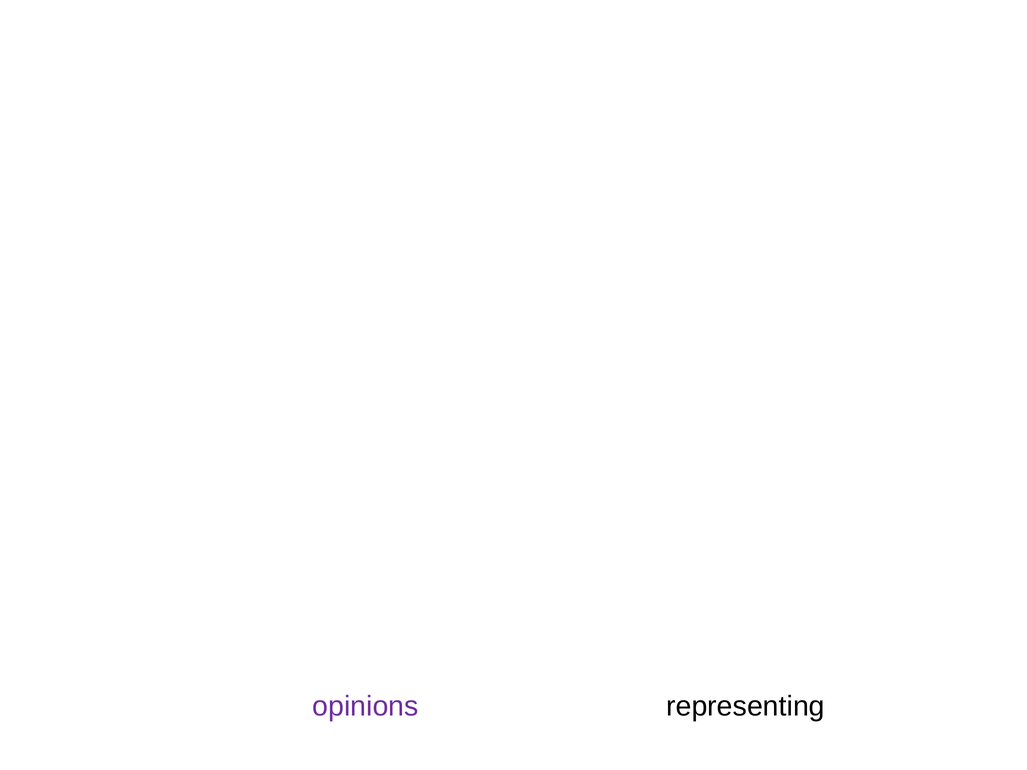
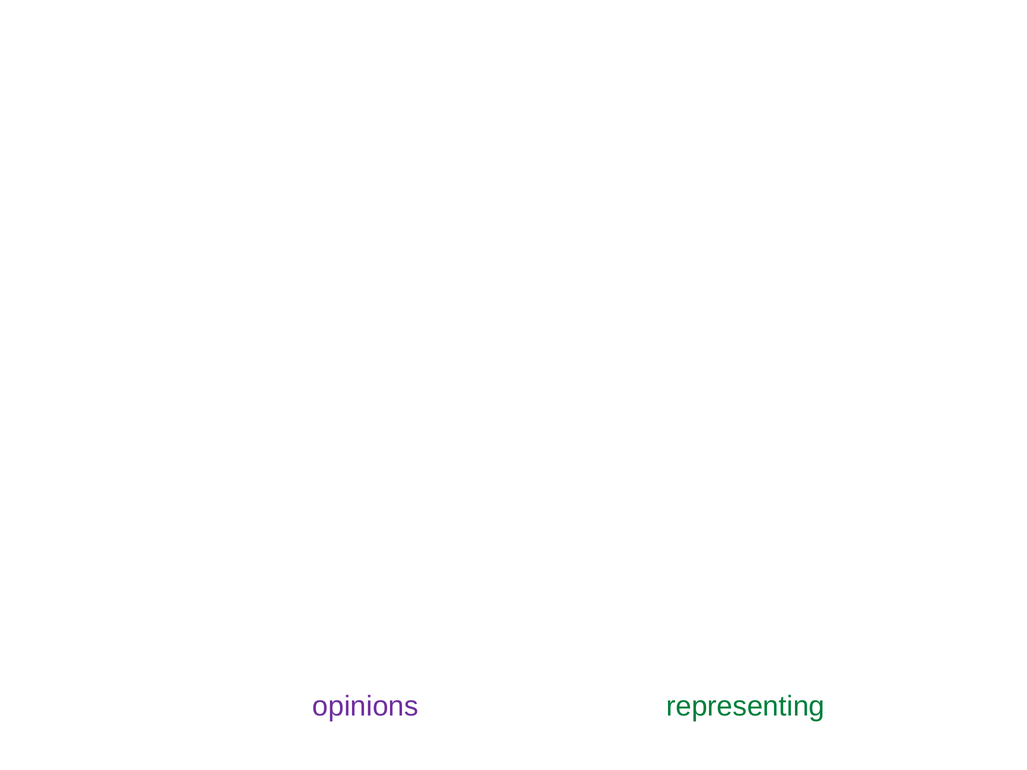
representing colour: black -> green
